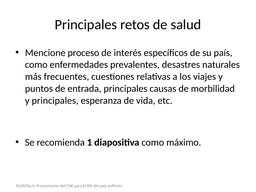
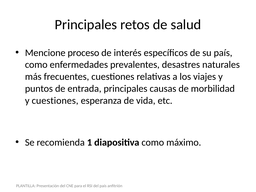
y principales: principales -> cuestiones
